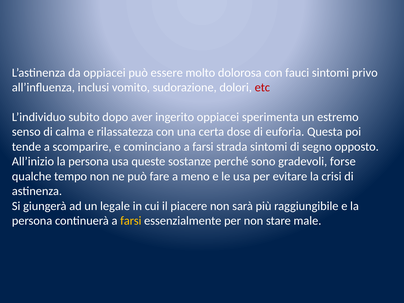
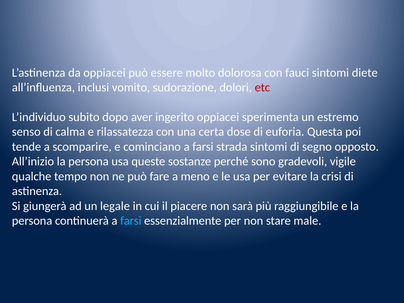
privo: privo -> diete
forse: forse -> vigile
farsi at (131, 221) colour: yellow -> light blue
